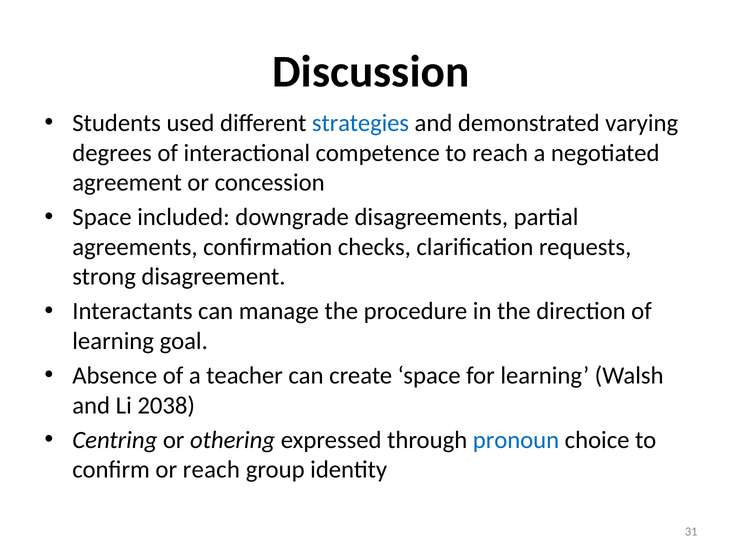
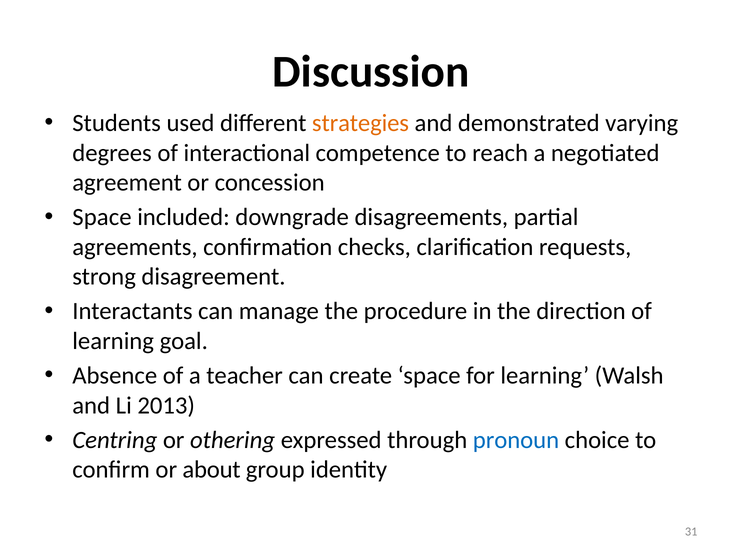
strategies colour: blue -> orange
2038: 2038 -> 2013
or reach: reach -> about
